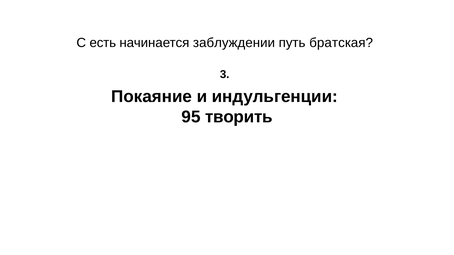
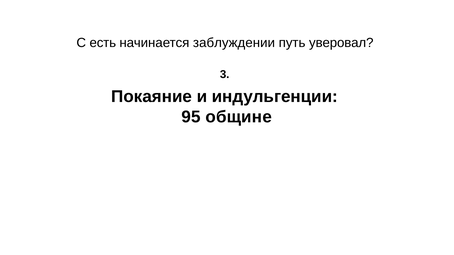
братская: братская -> уверовал
творить: творить -> общине
